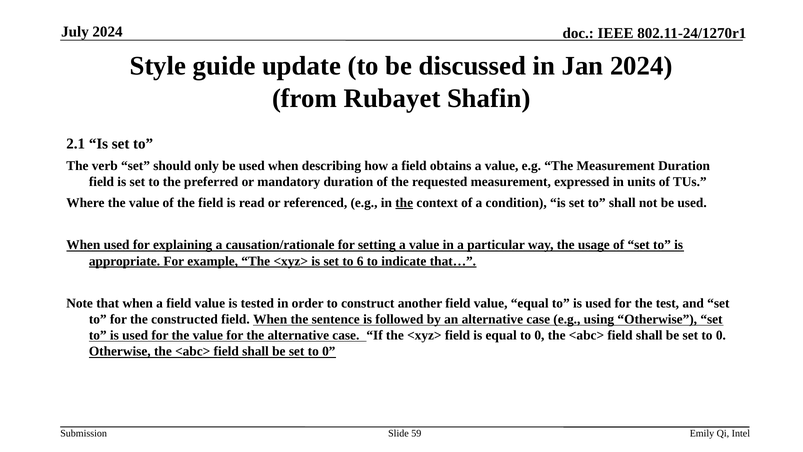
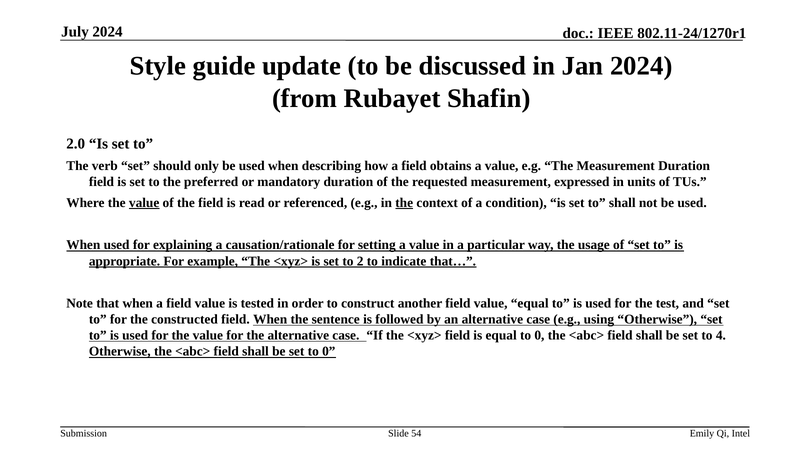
2.1: 2.1 -> 2.0
value at (144, 203) underline: none -> present
6: 6 -> 2
0 at (721, 335): 0 -> 4
59: 59 -> 54
